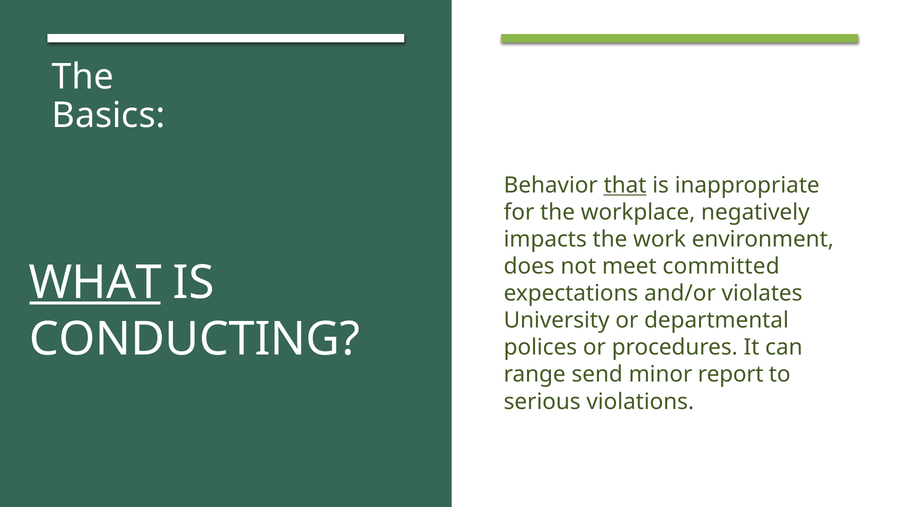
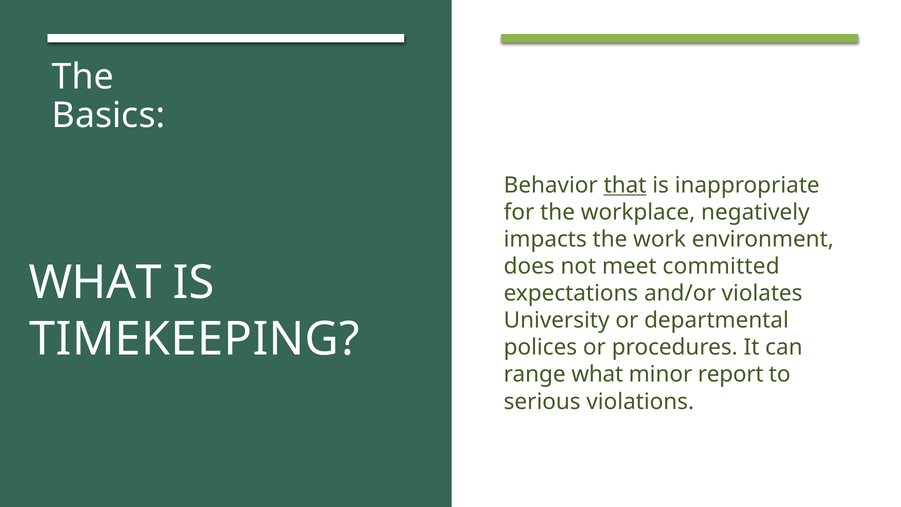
WHAT at (95, 283) underline: present -> none
CONDUCTING: CONDUCTING -> TIMEKEEPING
range send: send -> what
